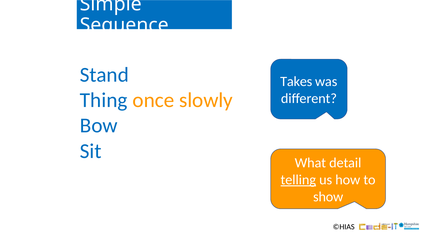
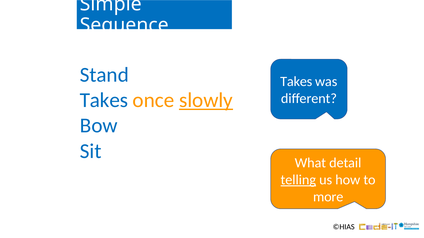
Thing at (104, 100): Thing -> Takes
slowly underline: none -> present
show: show -> more
